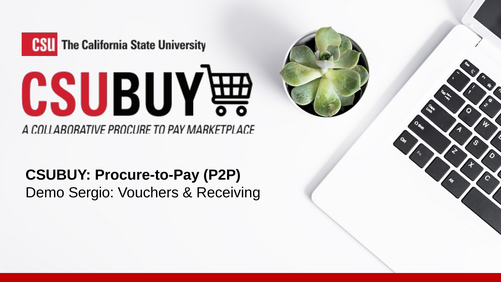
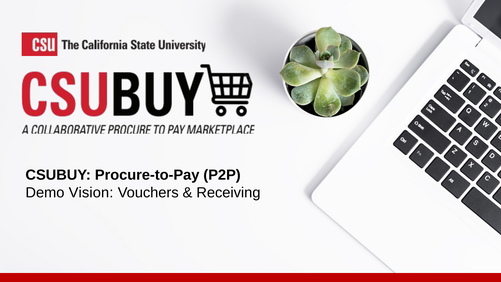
Sergio: Sergio -> Vision
